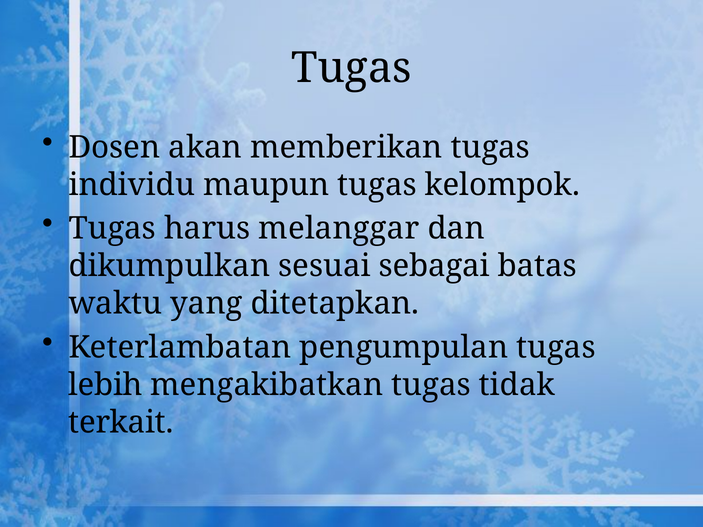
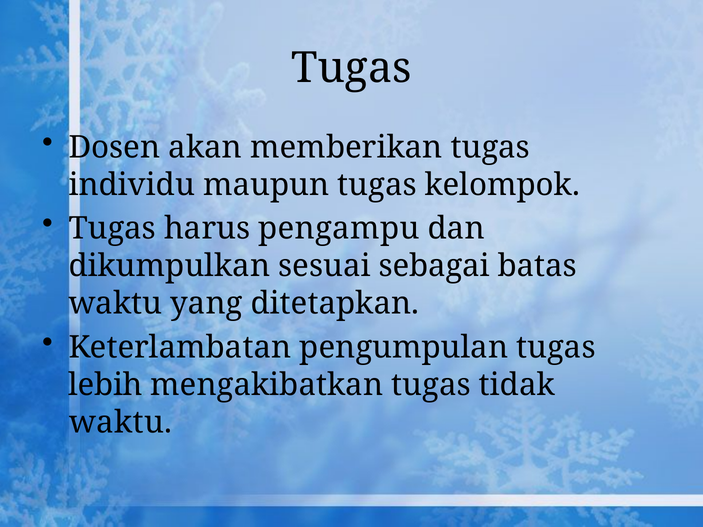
melanggar: melanggar -> pengampu
terkait at (121, 423): terkait -> waktu
